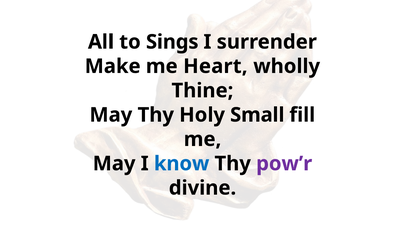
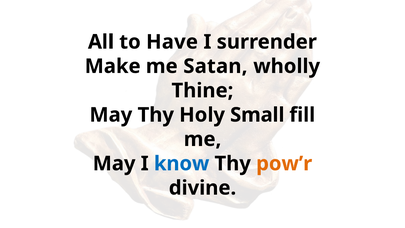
Sings: Sings -> Have
Heart: Heart -> Satan
pow’r colour: purple -> orange
